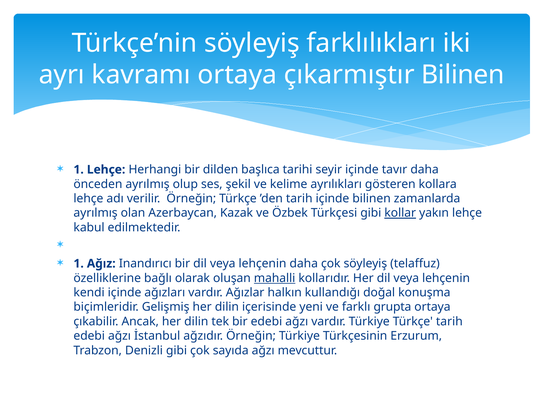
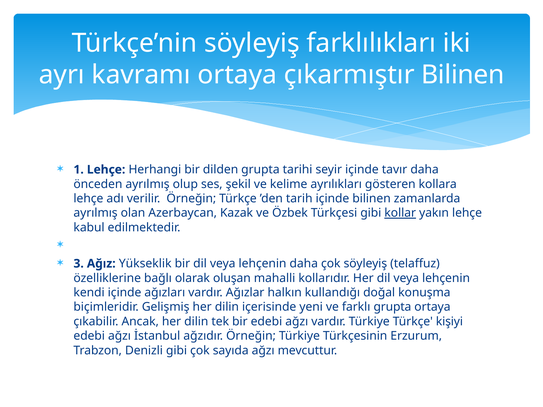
dilden başlıca: başlıca -> grupta
1 at (79, 264): 1 -> 3
Inandırıcı: Inandırıcı -> Yükseklik
mahalli underline: present -> none
Türkçe tarih: tarih -> kişiyi
